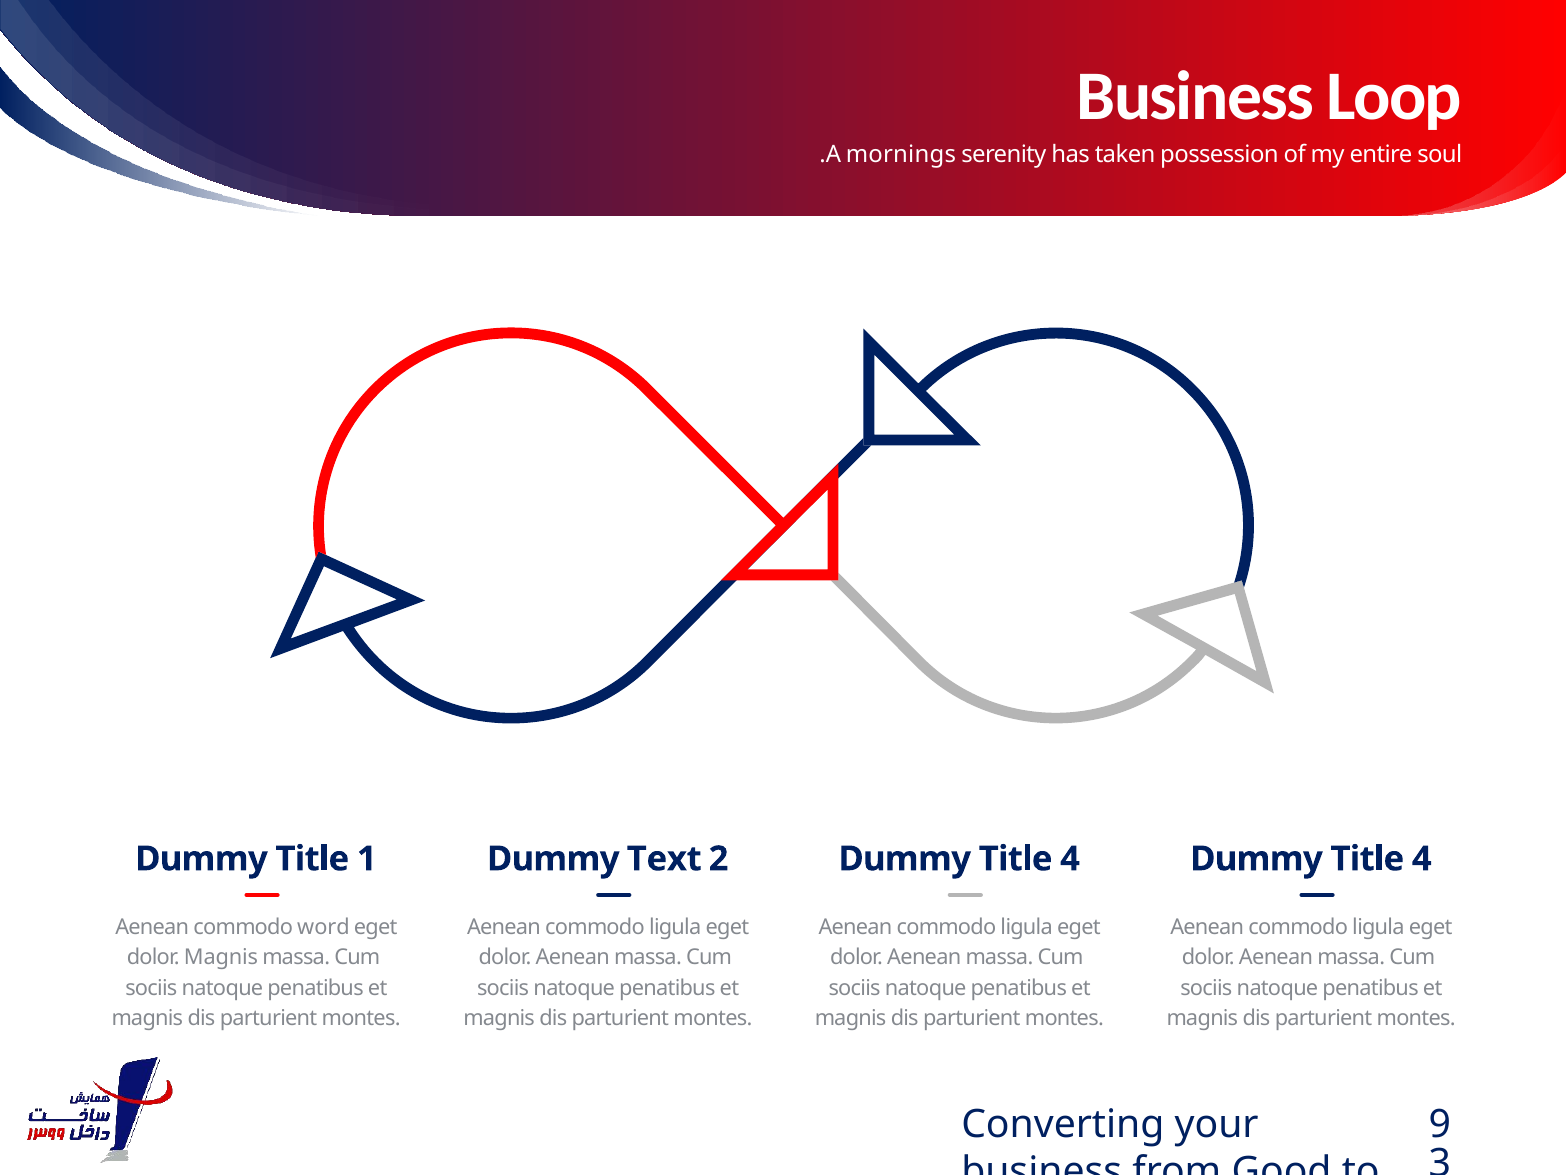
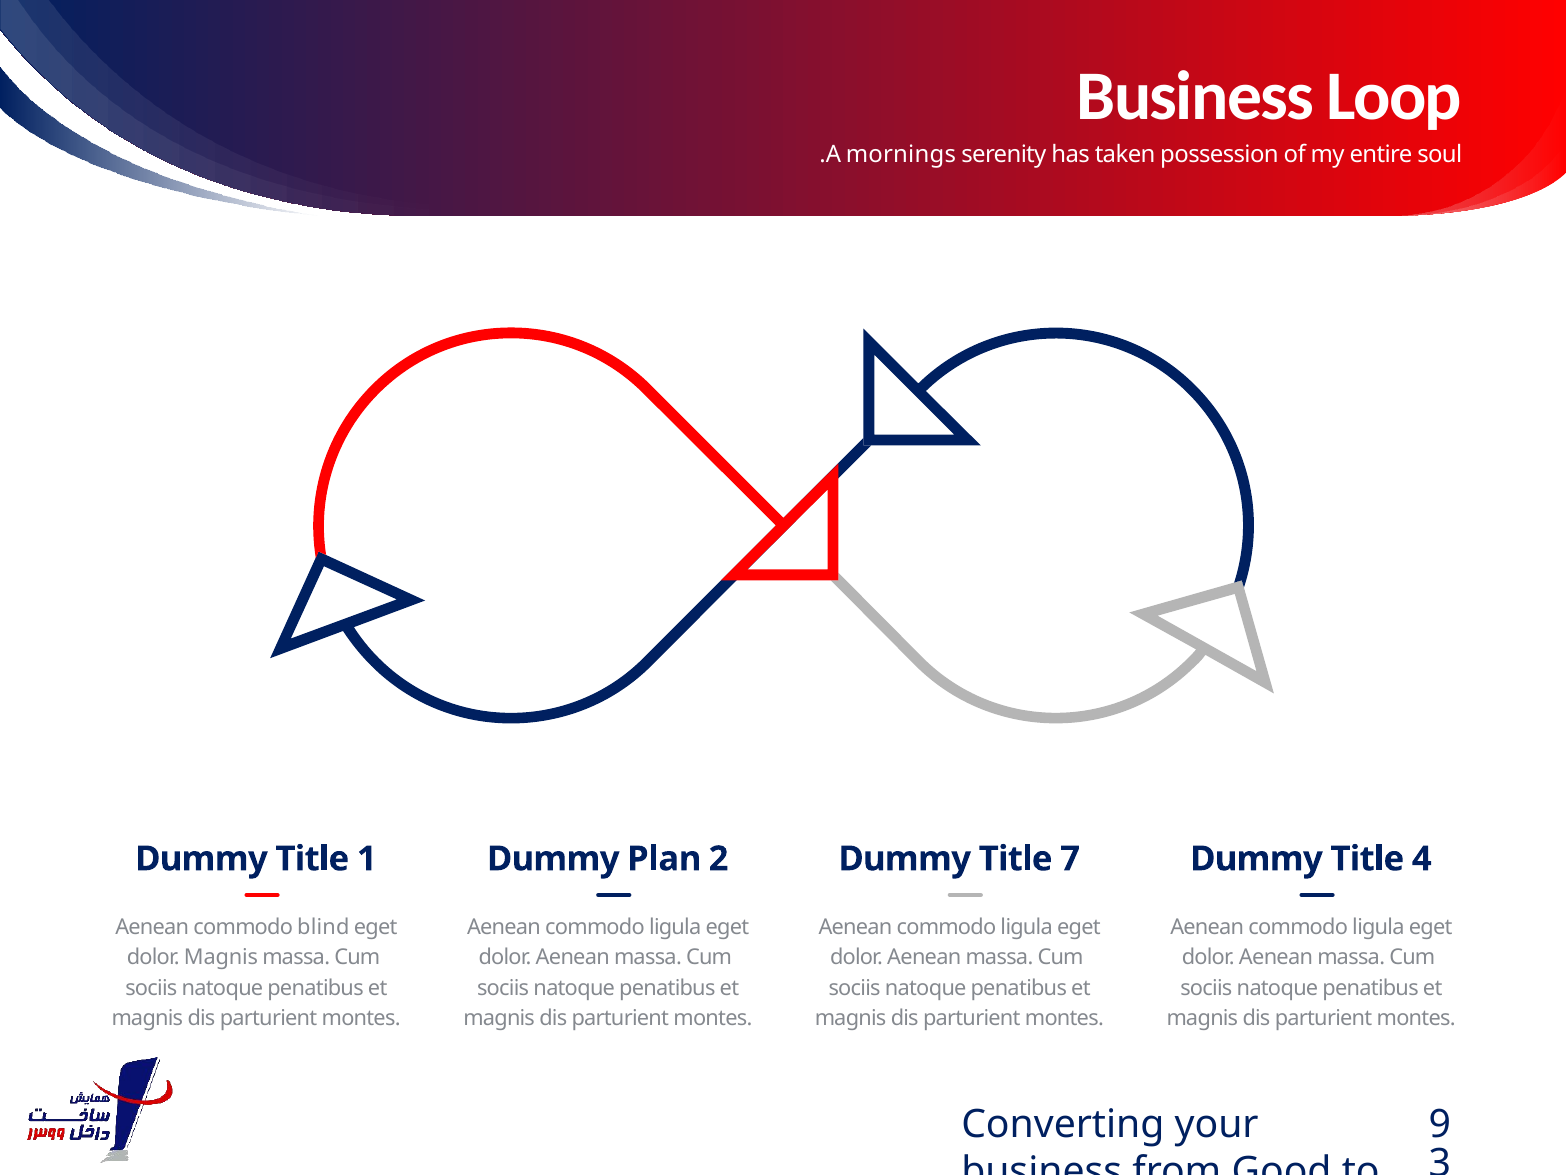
Text: Text -> Plan
4 at (1070, 859): 4 -> 7
word: word -> blind
